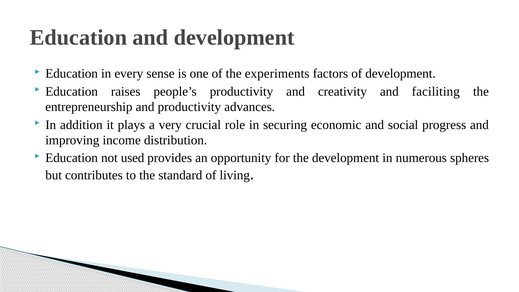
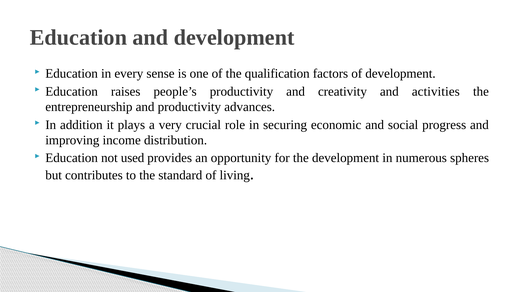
experiments: experiments -> qualification
faciliting: faciliting -> activities
